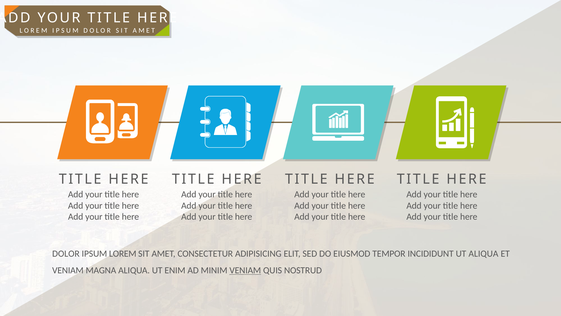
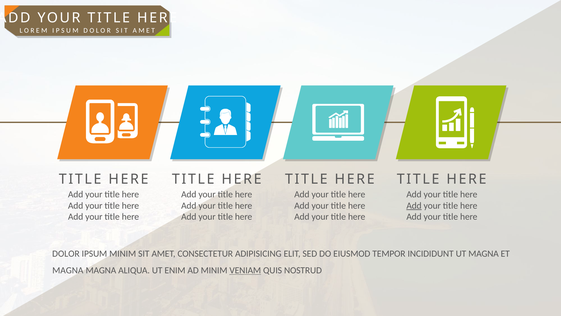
Add at (414, 205) underline: none -> present
IPSUM LOREM: LOREM -> MINIM
UT ALIQUA: ALIQUA -> MAGNA
VENIAM at (68, 270): VENIAM -> MAGNA
